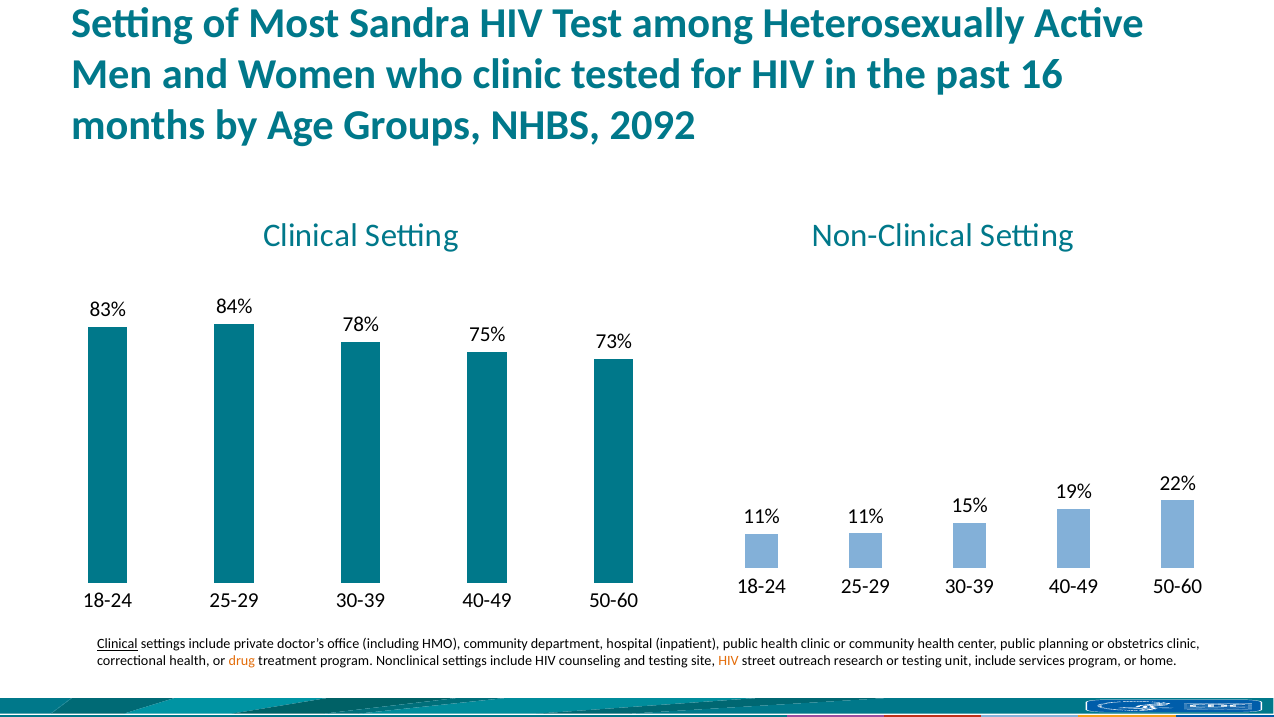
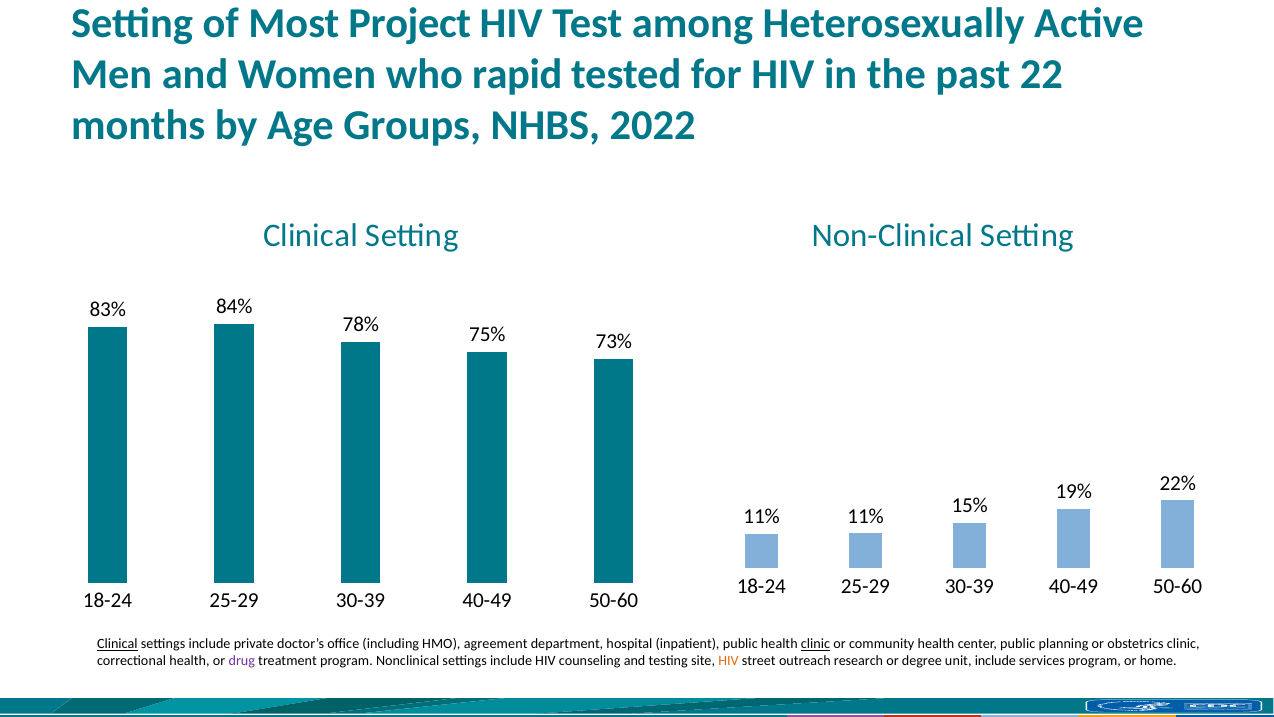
Sandra: Sandra -> Project
who clinic: clinic -> rapid
16: 16 -> 22
2092: 2092 -> 2022
HMO community: community -> agreement
clinic at (816, 644) underline: none -> present
drug colour: orange -> purple
or testing: testing -> degree
